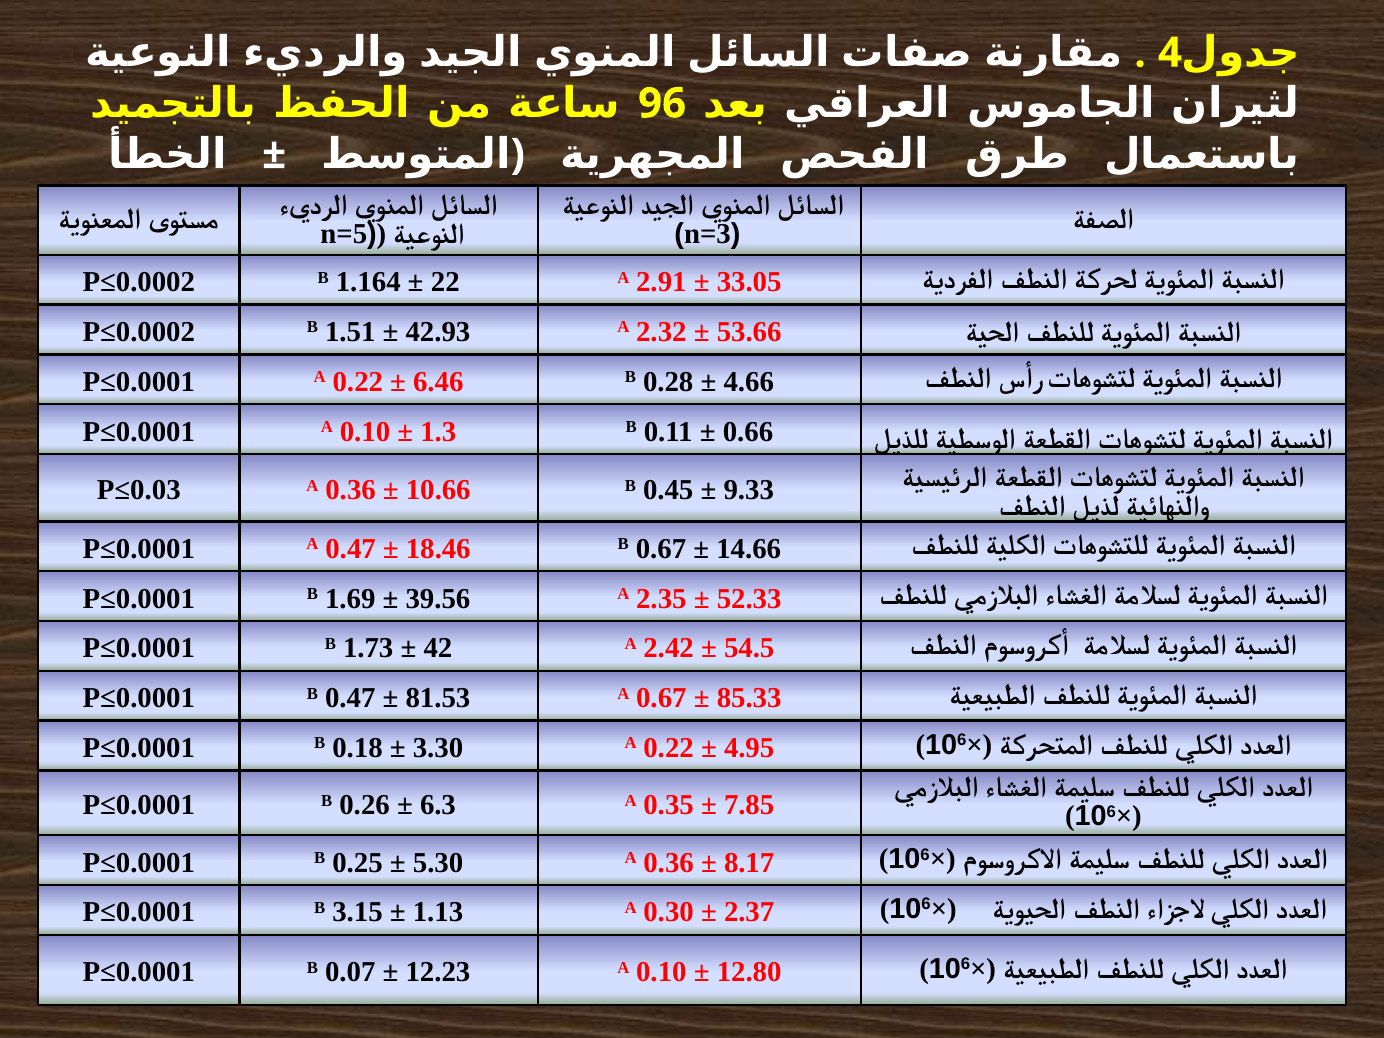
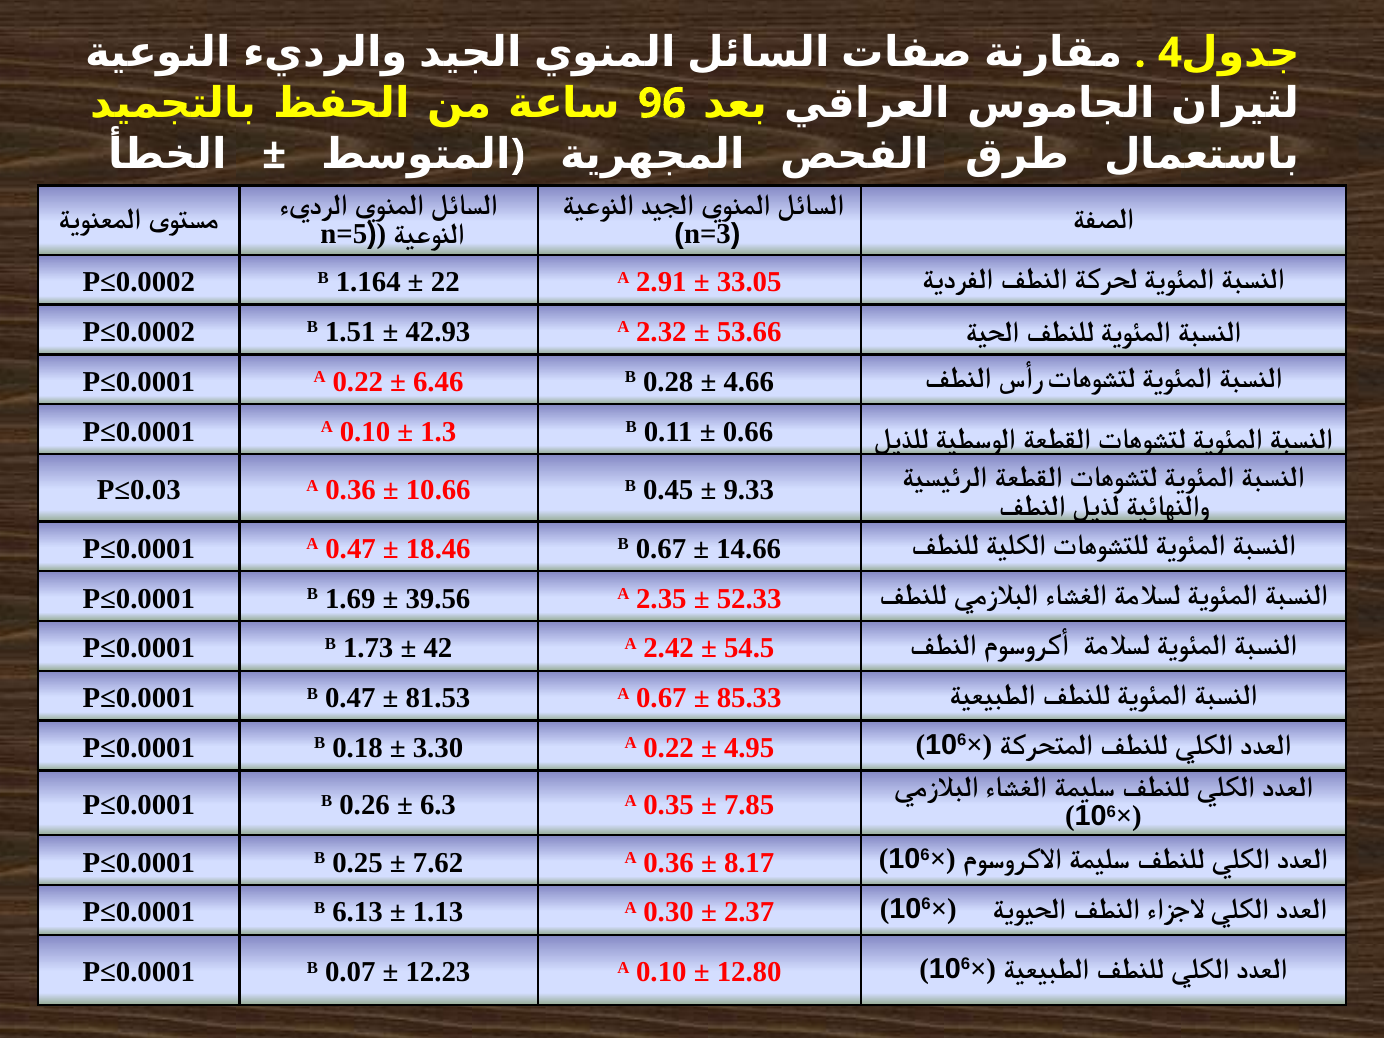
5.30: 5.30 -> 7.62
3.15: 3.15 -> 6.13
